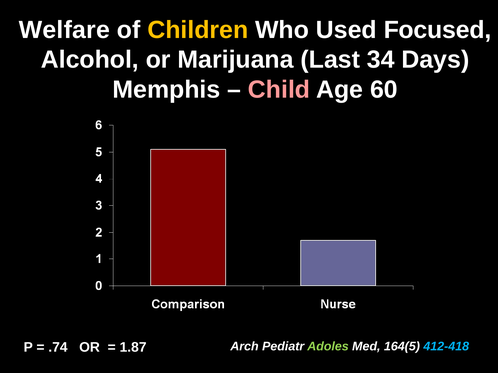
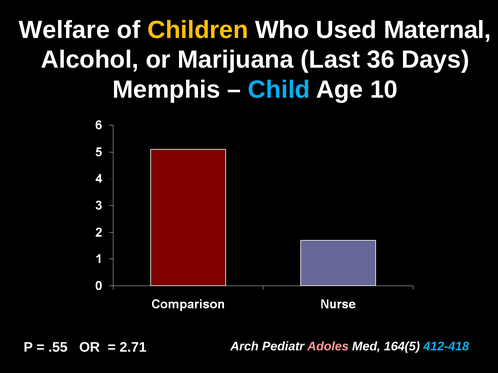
Focused: Focused -> Maternal
34: 34 -> 36
Child colour: pink -> light blue
60: 60 -> 10
.74: .74 -> .55
1.87: 1.87 -> 2.71
Adoles colour: light green -> pink
